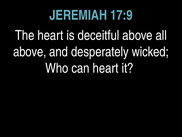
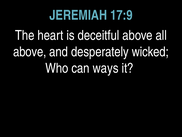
can heart: heart -> ways
